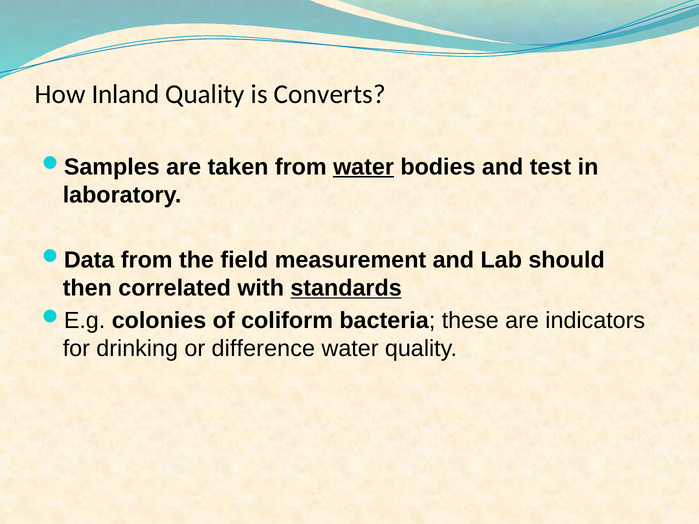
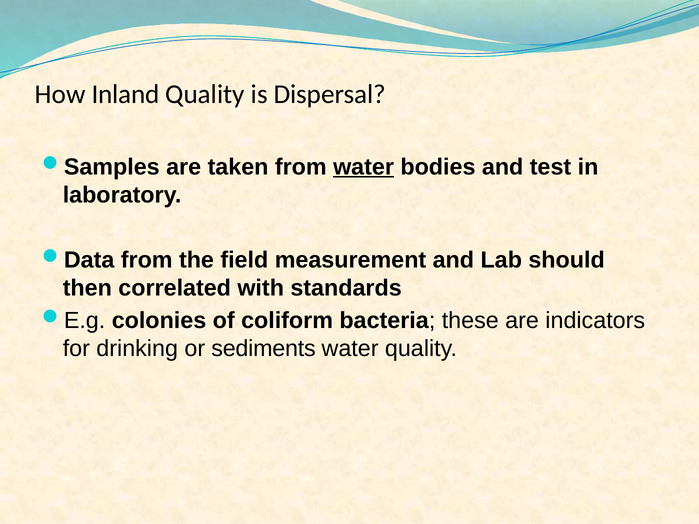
Converts: Converts -> Dispersal
standards underline: present -> none
difference: difference -> sediments
